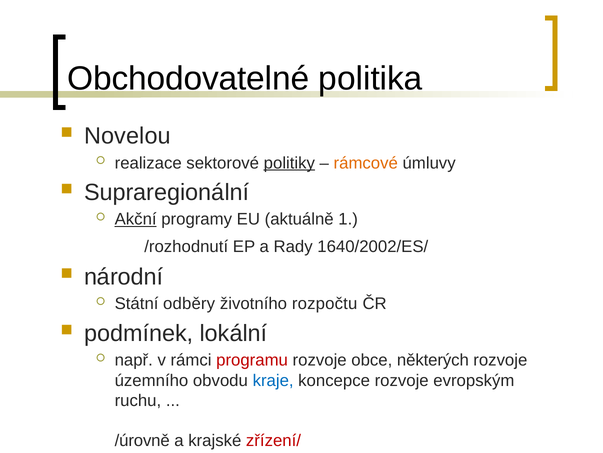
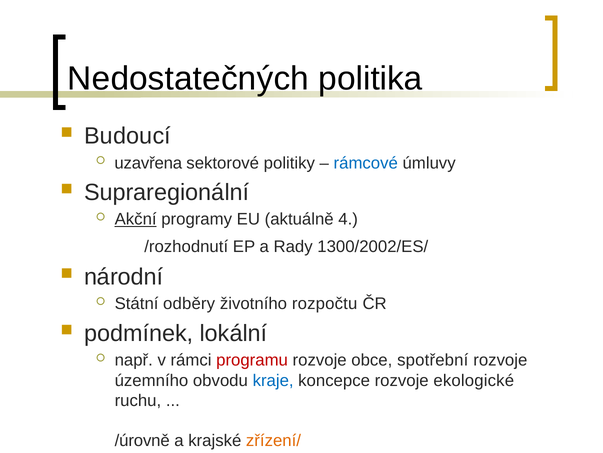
Obchodovatelné: Obchodovatelné -> Nedostatečných
Novelou: Novelou -> Budoucí
realizace: realizace -> uzavřena
politiky underline: present -> none
rámcové colour: orange -> blue
1: 1 -> 4
1640/2002/ES/: 1640/2002/ES/ -> 1300/2002/ES/
některých: některých -> spotřební
evropským: evropským -> ekologické
zřízení/ colour: red -> orange
